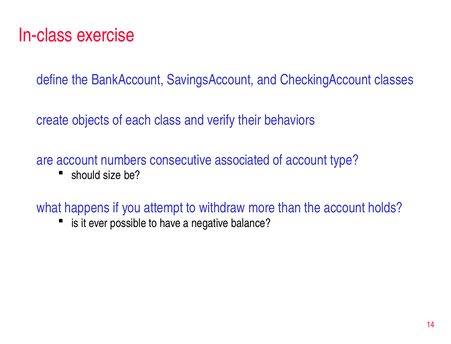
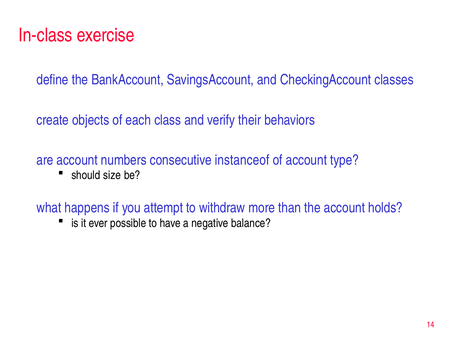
associated: associated -> instanceof
